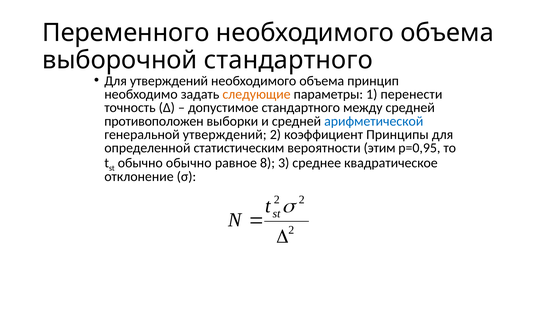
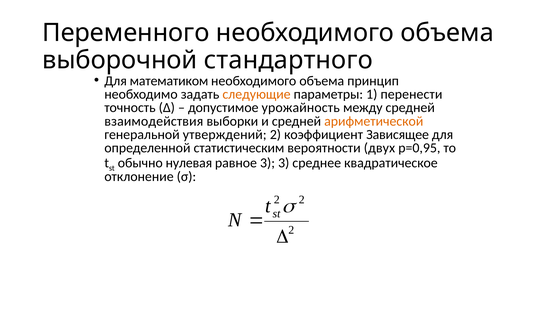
Для утверждений: утверждений -> математиком
допустимое стандартного: стандартного -> урожайность
противоположен: противоположен -> взаимодействия
арифметической colour: blue -> orange
Принципы: Принципы -> Зависящее
этим: этим -> двух
обычно обычно: обычно -> нулевая
равное 8: 8 -> 3
